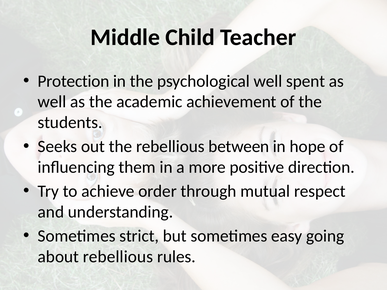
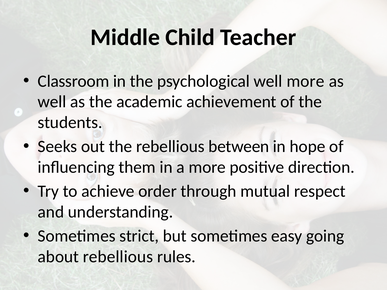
Protection: Protection -> Classroom
well spent: spent -> more
